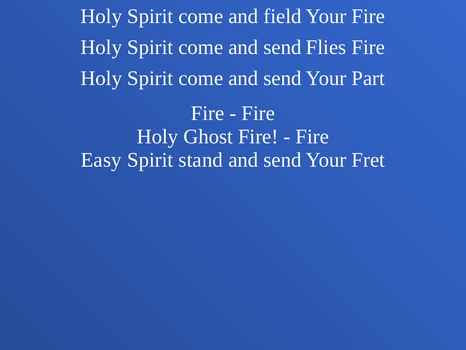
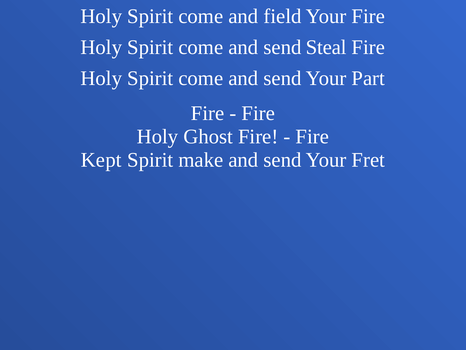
Flies: Flies -> Steal
Easy: Easy -> Kept
stand: stand -> make
